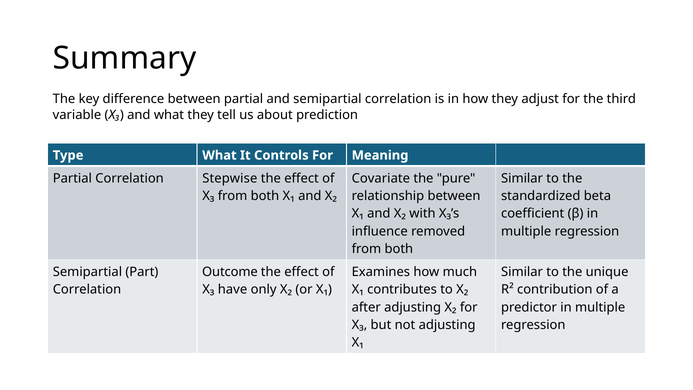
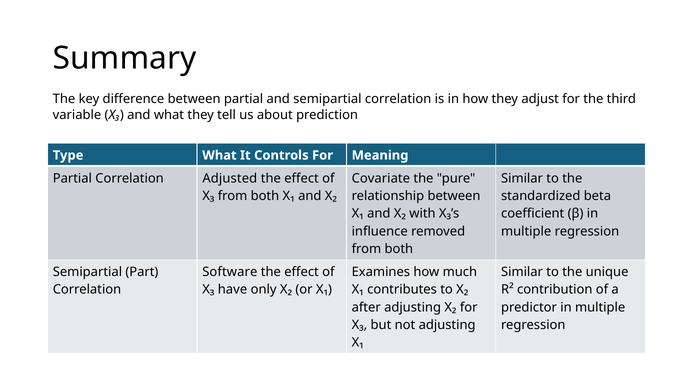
Stepwise: Stepwise -> Adjusted
Outcome: Outcome -> Software
